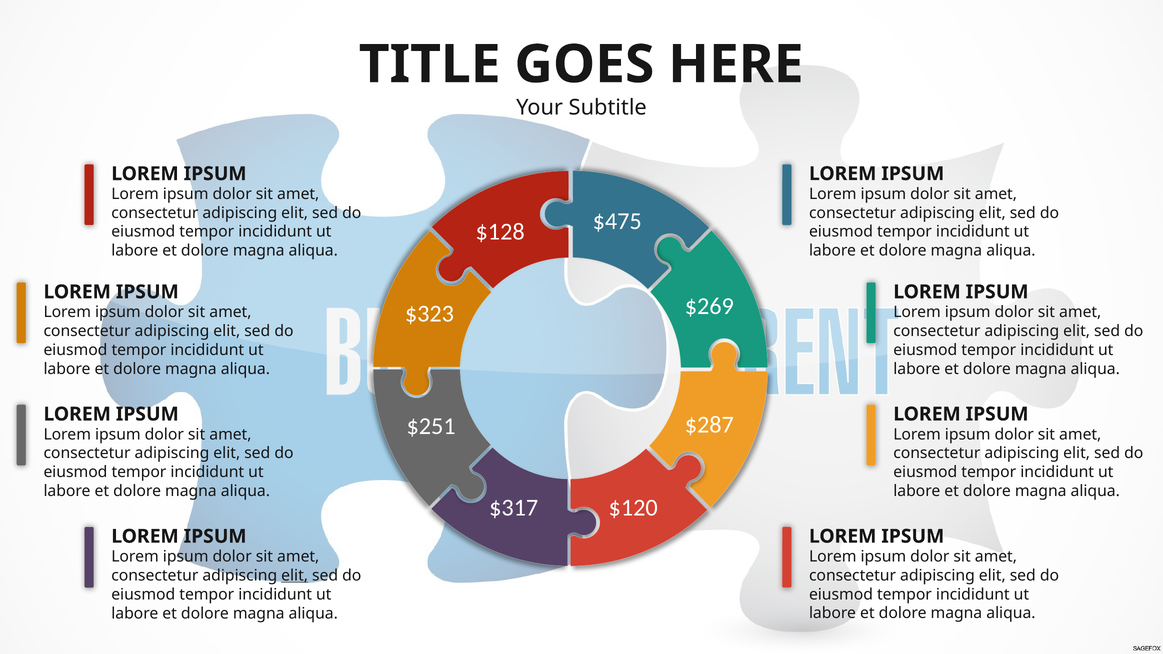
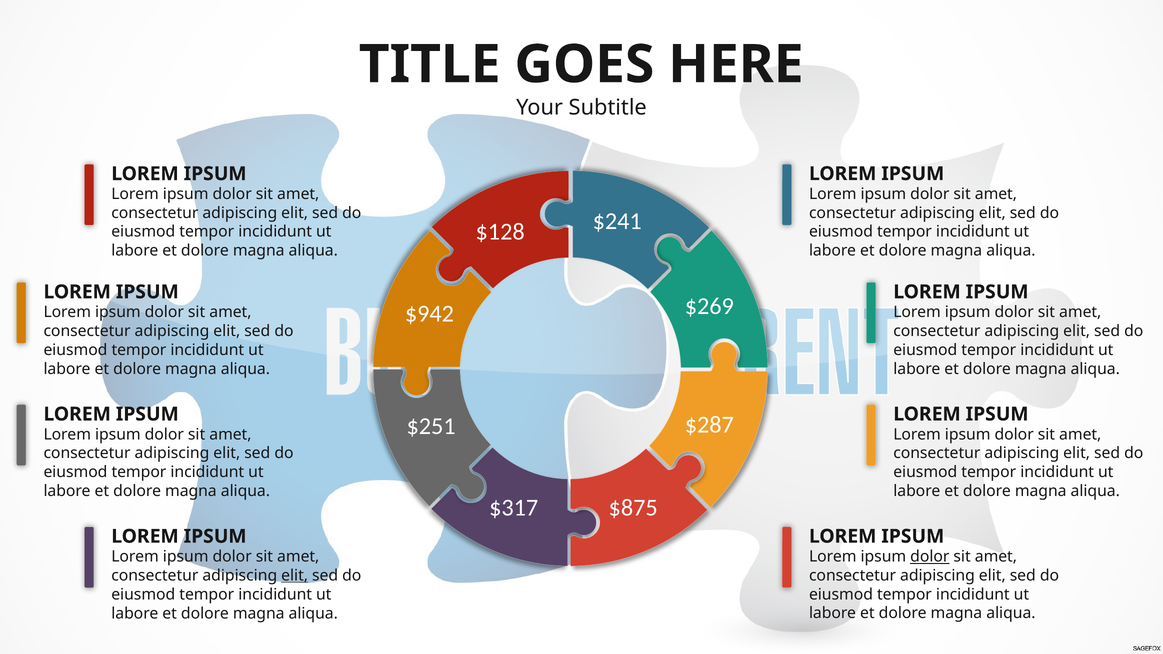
$475: $475 -> $241
$323: $323 -> $942
$120: $120 -> $875
dolor at (930, 557) underline: none -> present
